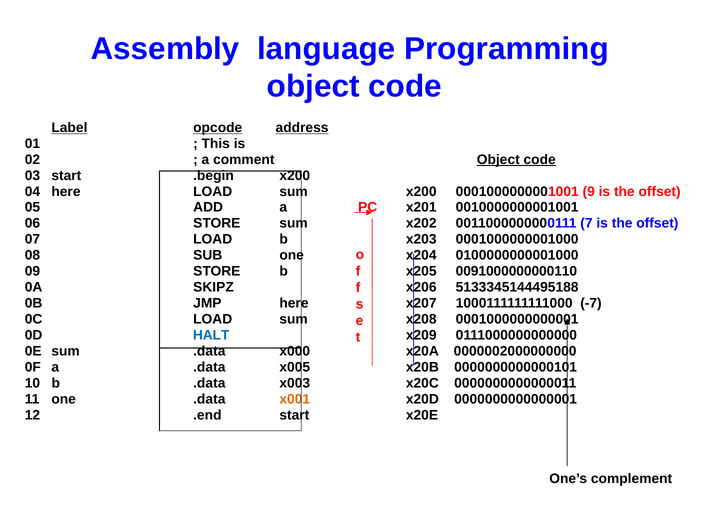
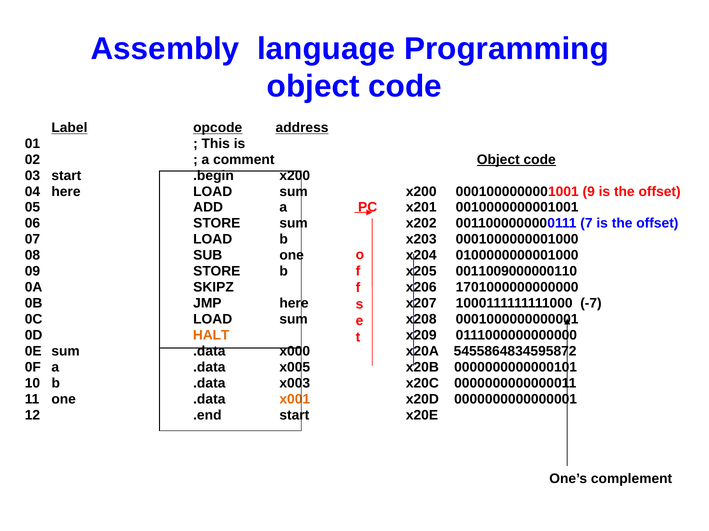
0091000000000110: 0091000000000110 -> 0011009000000110
5133345144495188: 5133345144495188 -> 1701000000000000
HALT colour: blue -> orange
0000002000000000: 0000002000000000 -> 5455864834595872
